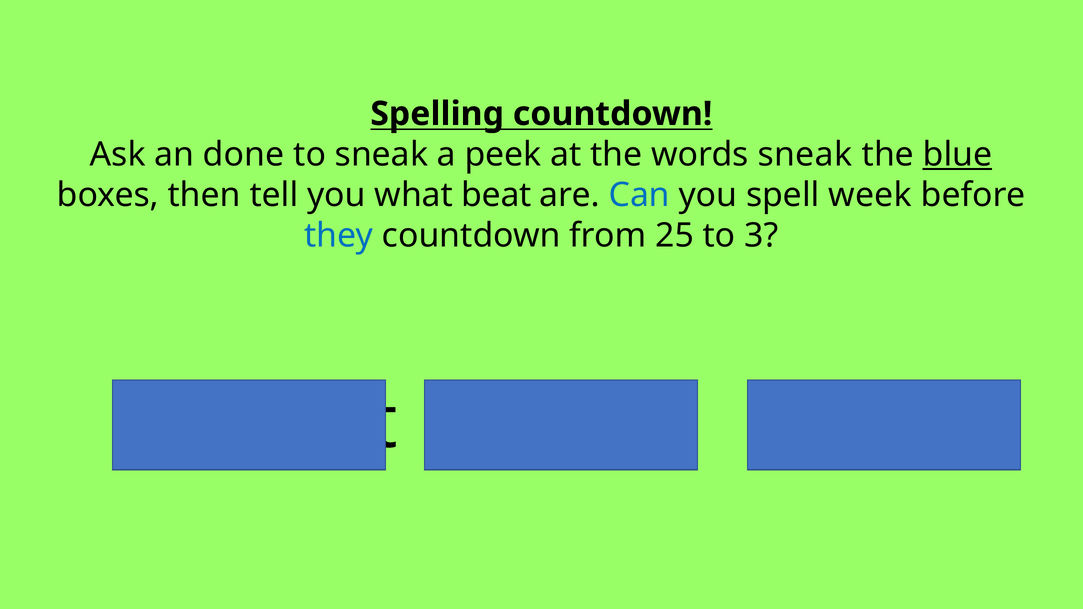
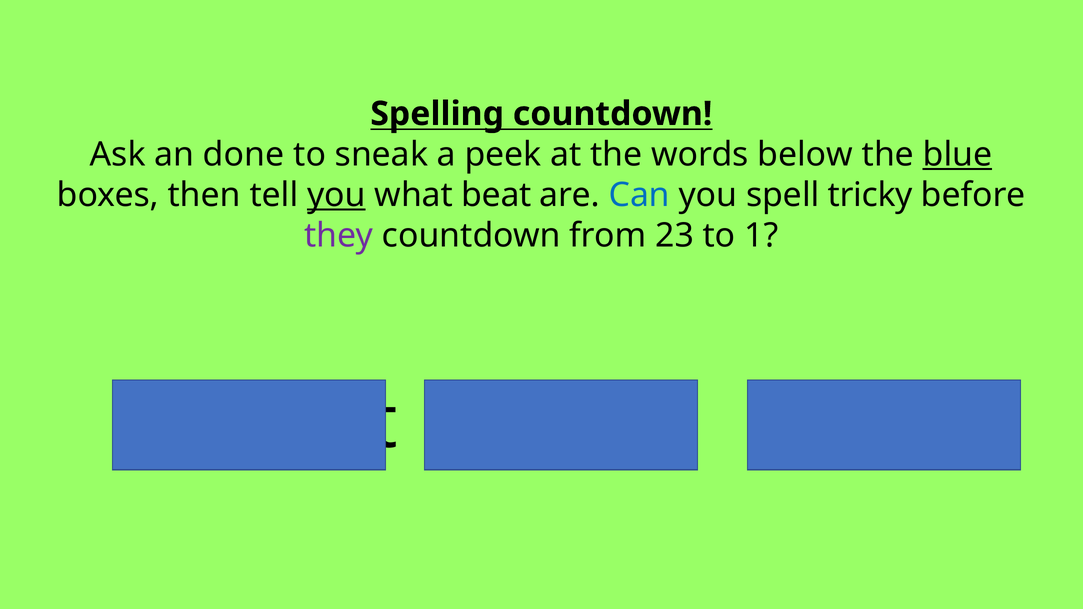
words sneak: sneak -> below
you at (336, 195) underline: none -> present
week: week -> tricky
they colour: blue -> purple
25: 25 -> 23
3: 3 -> 1
